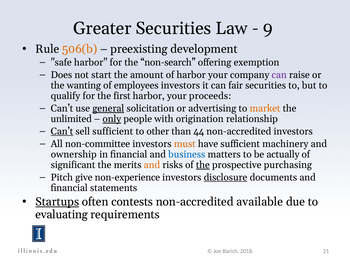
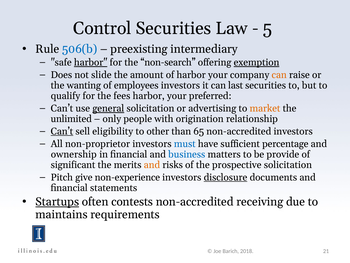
Greater: Greater -> Control
9: 9 -> 5
506(b colour: orange -> blue
development: development -> intermediary
harbor at (91, 62) underline: none -> present
exemption underline: none -> present
start: start -> slide
can at (279, 75) colour: purple -> orange
fair: fair -> last
first: first -> fees
proceeds: proceeds -> preferred
only underline: present -> none
sell sufficient: sufficient -> eligibility
44: 44 -> 65
non-committee: non-committee -> non-proprietor
must colour: orange -> blue
machinery: machinery -> percentage
actually: actually -> provide
the at (203, 165) underline: present -> none
prospective purchasing: purchasing -> solicitation
available: available -> receiving
evaluating: evaluating -> maintains
